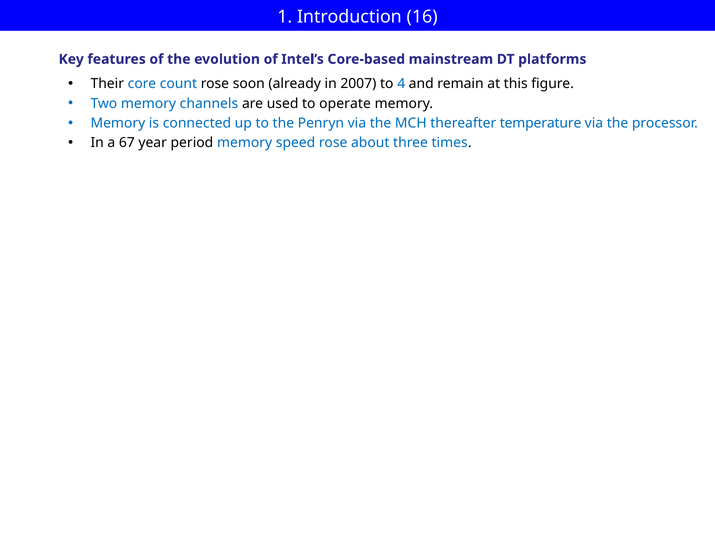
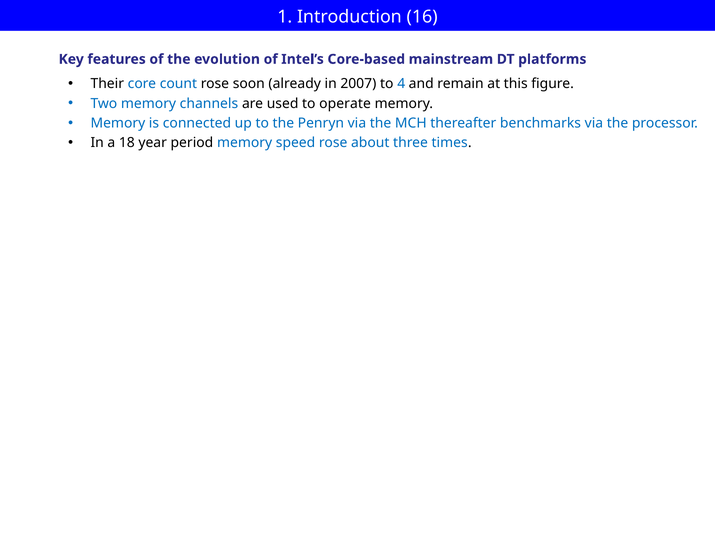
temperature: temperature -> benchmarks
67: 67 -> 18
